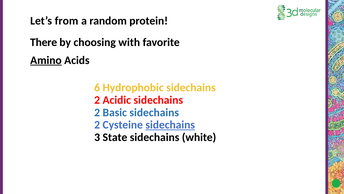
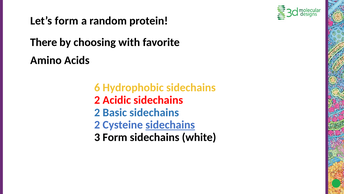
Let’s from: from -> form
Amino underline: present -> none
3 State: State -> Form
